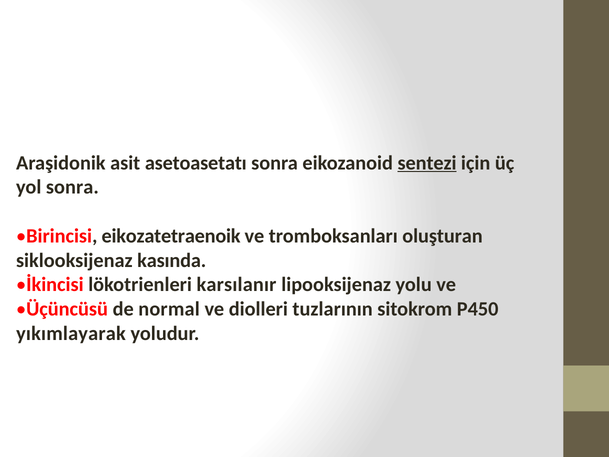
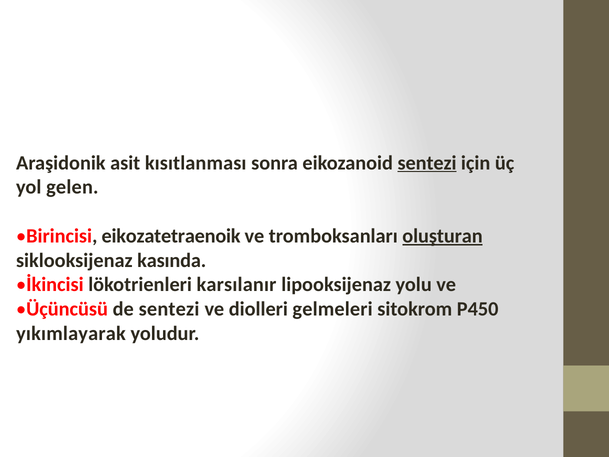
asetoasetatı: asetoasetatı -> kısıtlanması
yol sonra: sonra -> gelen
oluşturan underline: none -> present
de normal: normal -> sentezi
tuzlarının: tuzlarının -> gelmeleri
